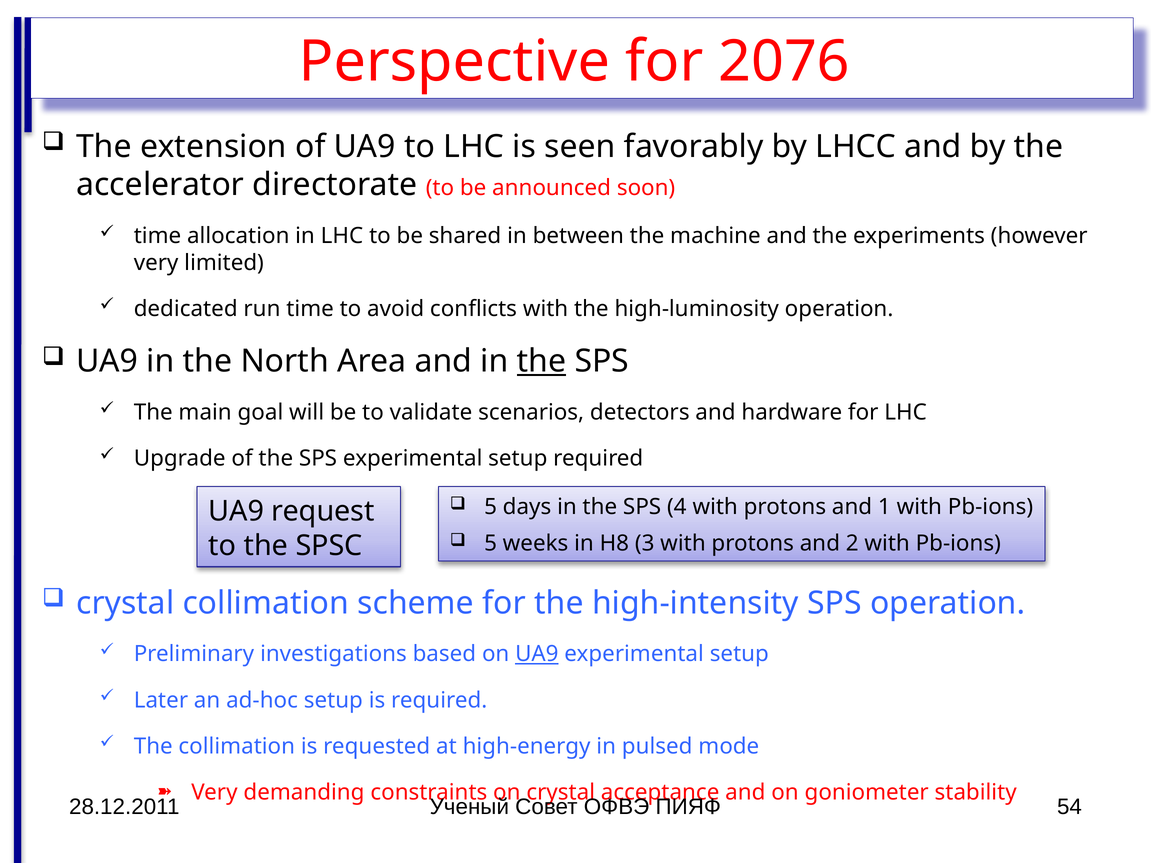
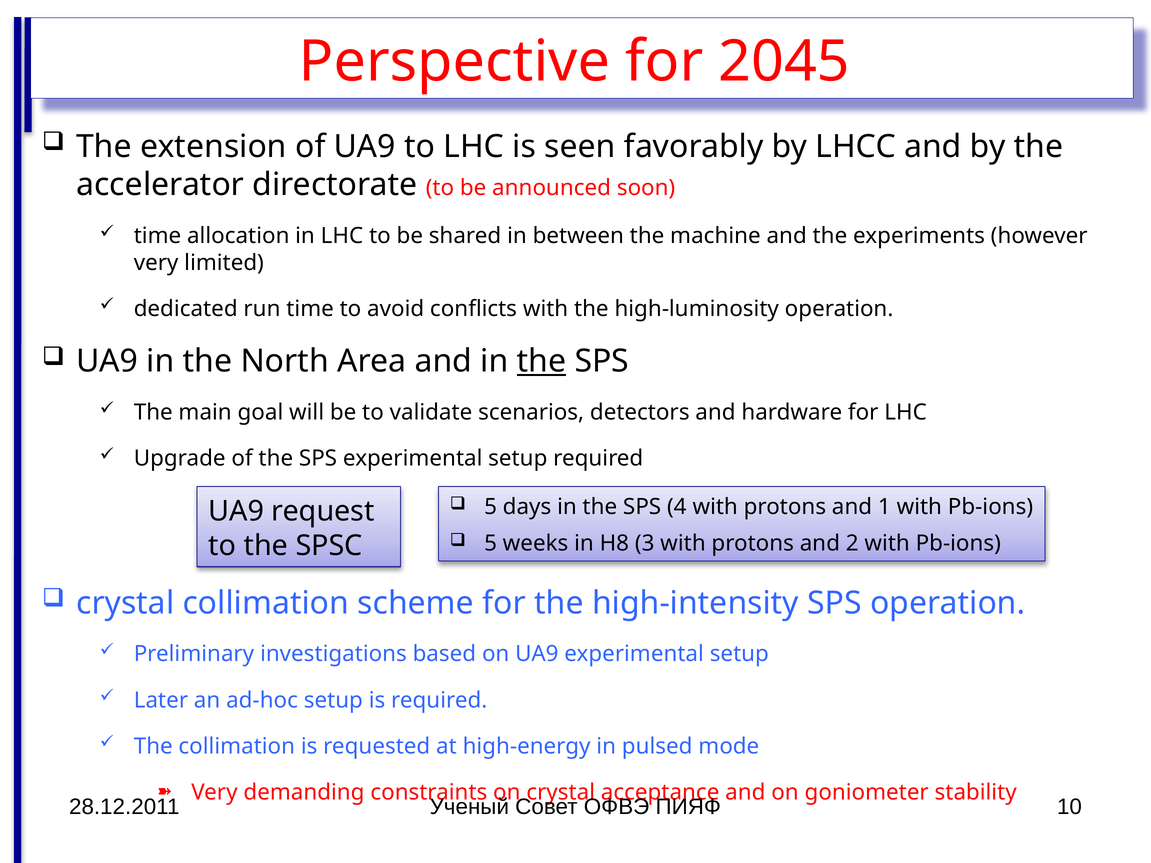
2076: 2076 -> 2045
UA9 at (537, 654) underline: present -> none
54: 54 -> 10
